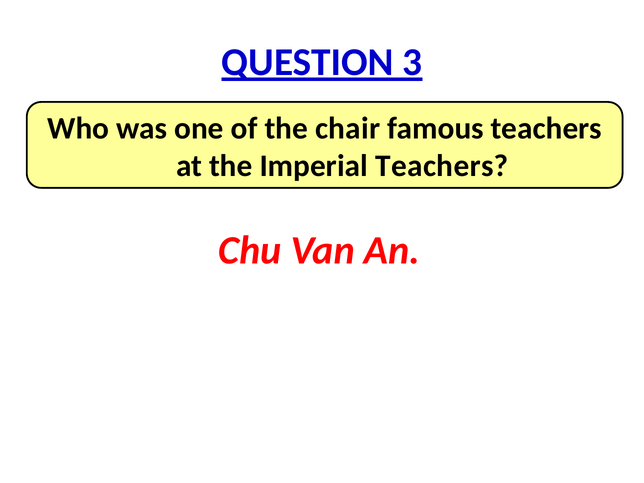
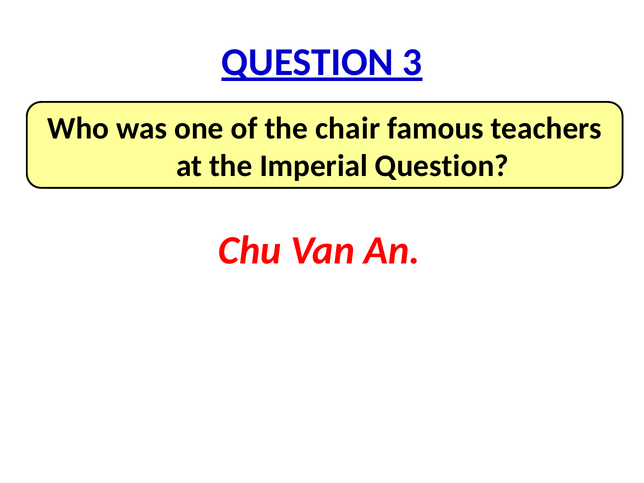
Imperial Teachers: Teachers -> Question
